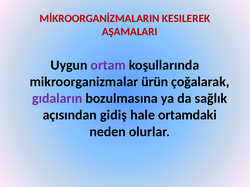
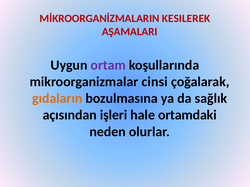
ürün: ürün -> cinsi
gıdaların colour: purple -> orange
gidiş: gidiş -> işleri
